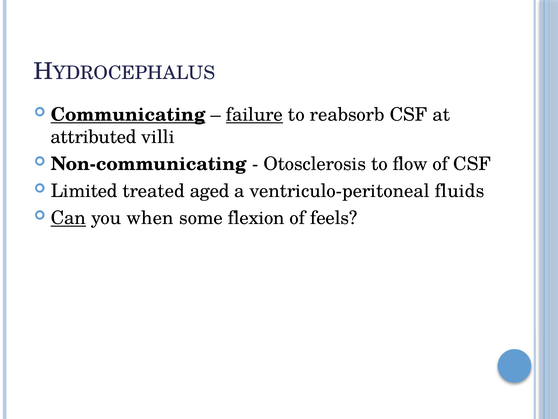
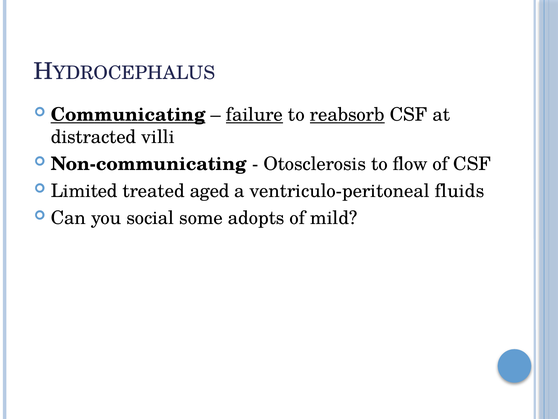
reabsorb underline: none -> present
attributed: attributed -> distracted
Can underline: present -> none
when: when -> social
flexion: flexion -> adopts
feels: feels -> mild
